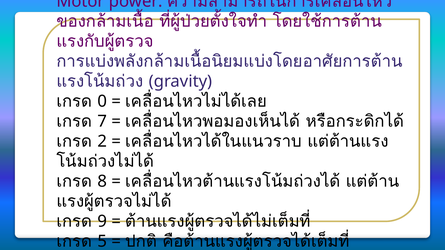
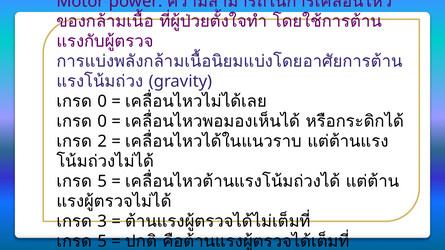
7 at (102, 122): 7 -> 0
8 at (102, 182): 8 -> 5
9: 9 -> 3
